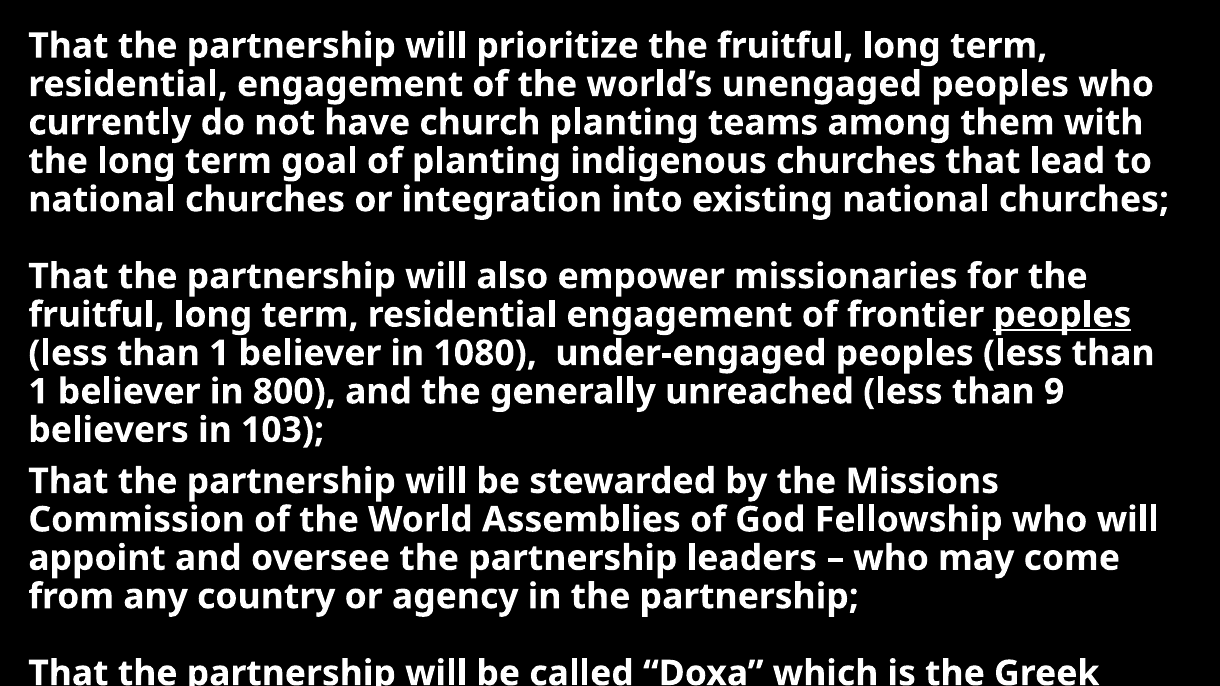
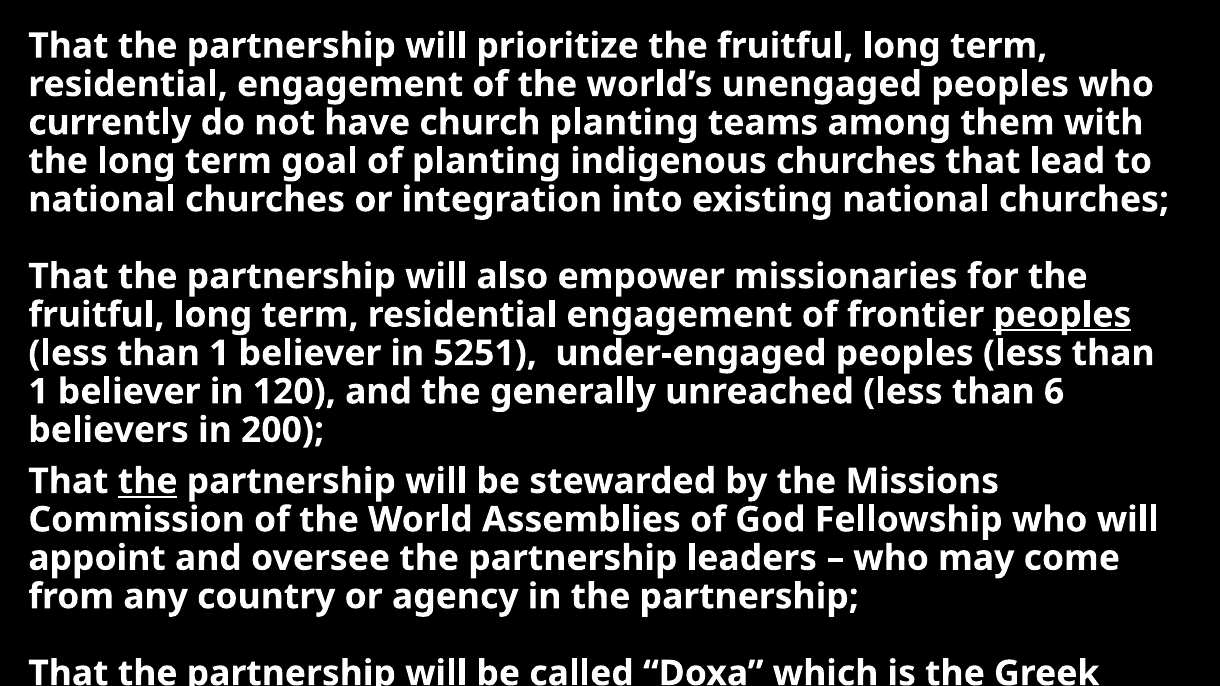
1080: 1080 -> 5251
800: 800 -> 120
9: 9 -> 6
103: 103 -> 200
the at (148, 481) underline: none -> present
